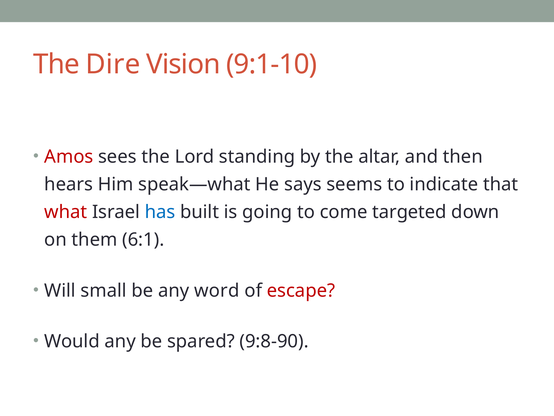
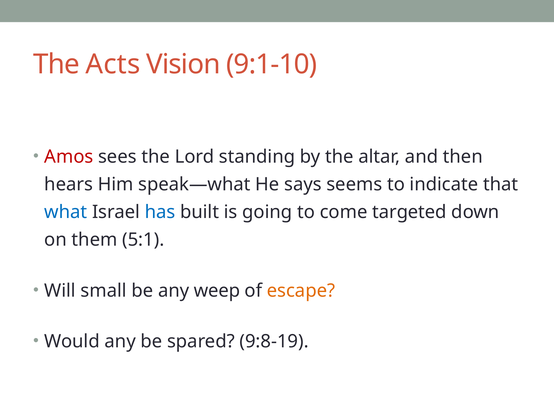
Dire: Dire -> Acts
what colour: red -> blue
6:1: 6:1 -> 5:1
word: word -> weep
escape colour: red -> orange
9:8-90: 9:8-90 -> 9:8-19
